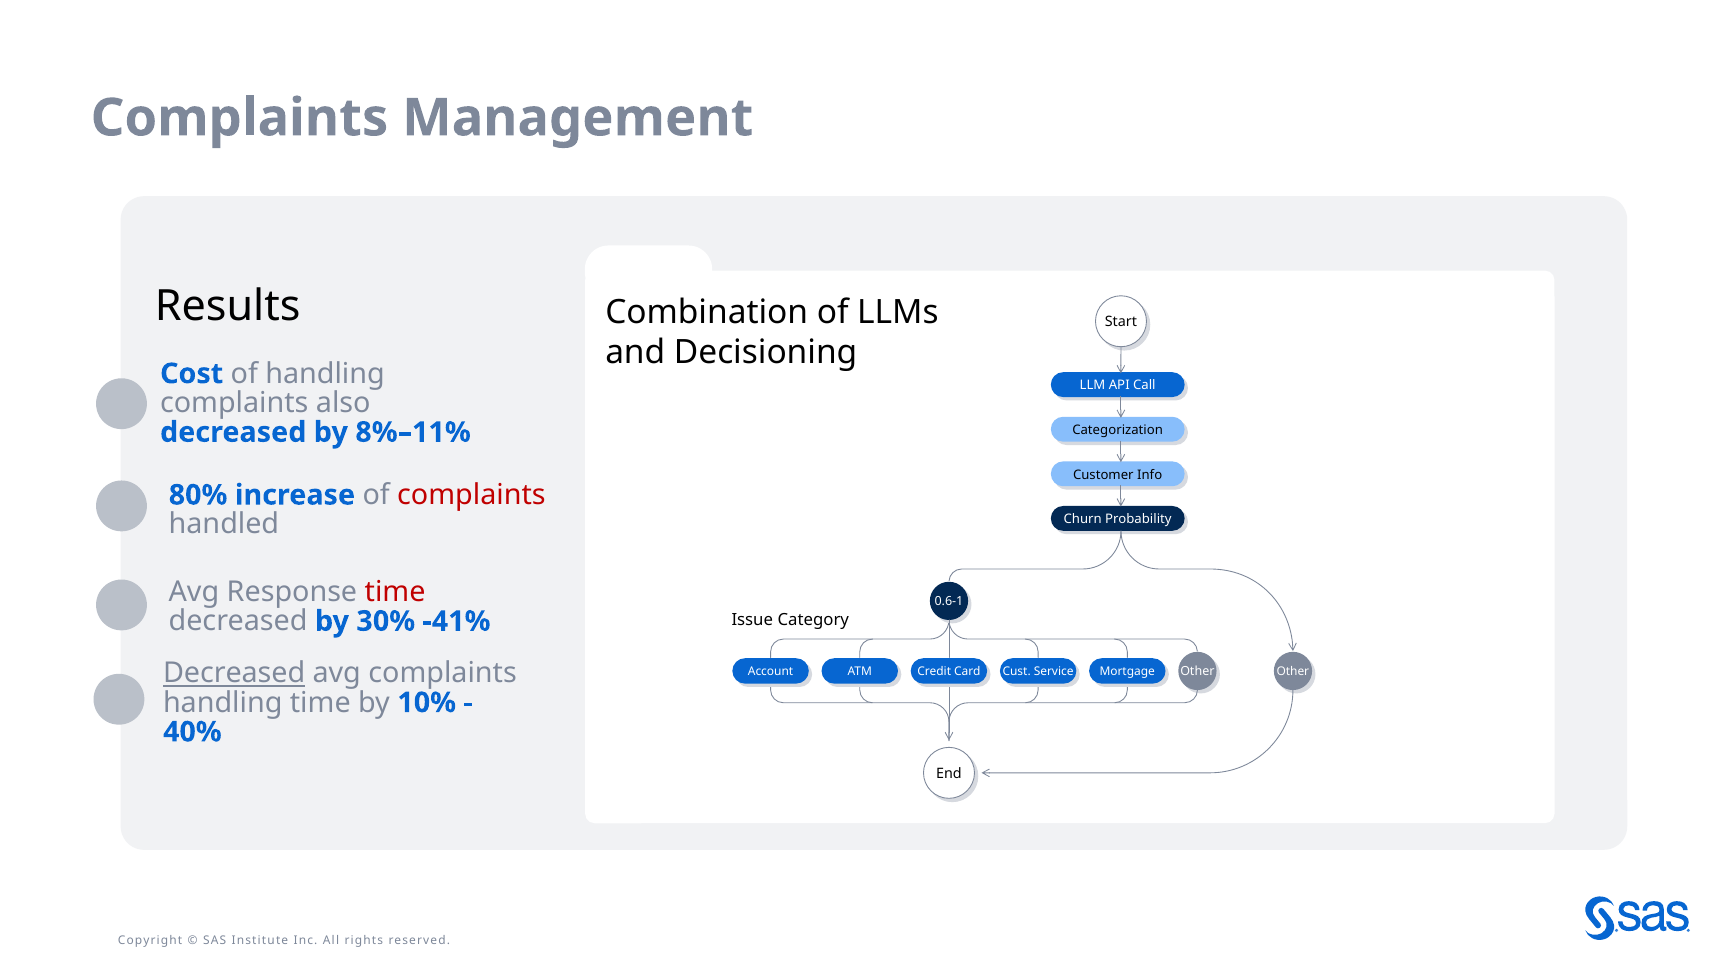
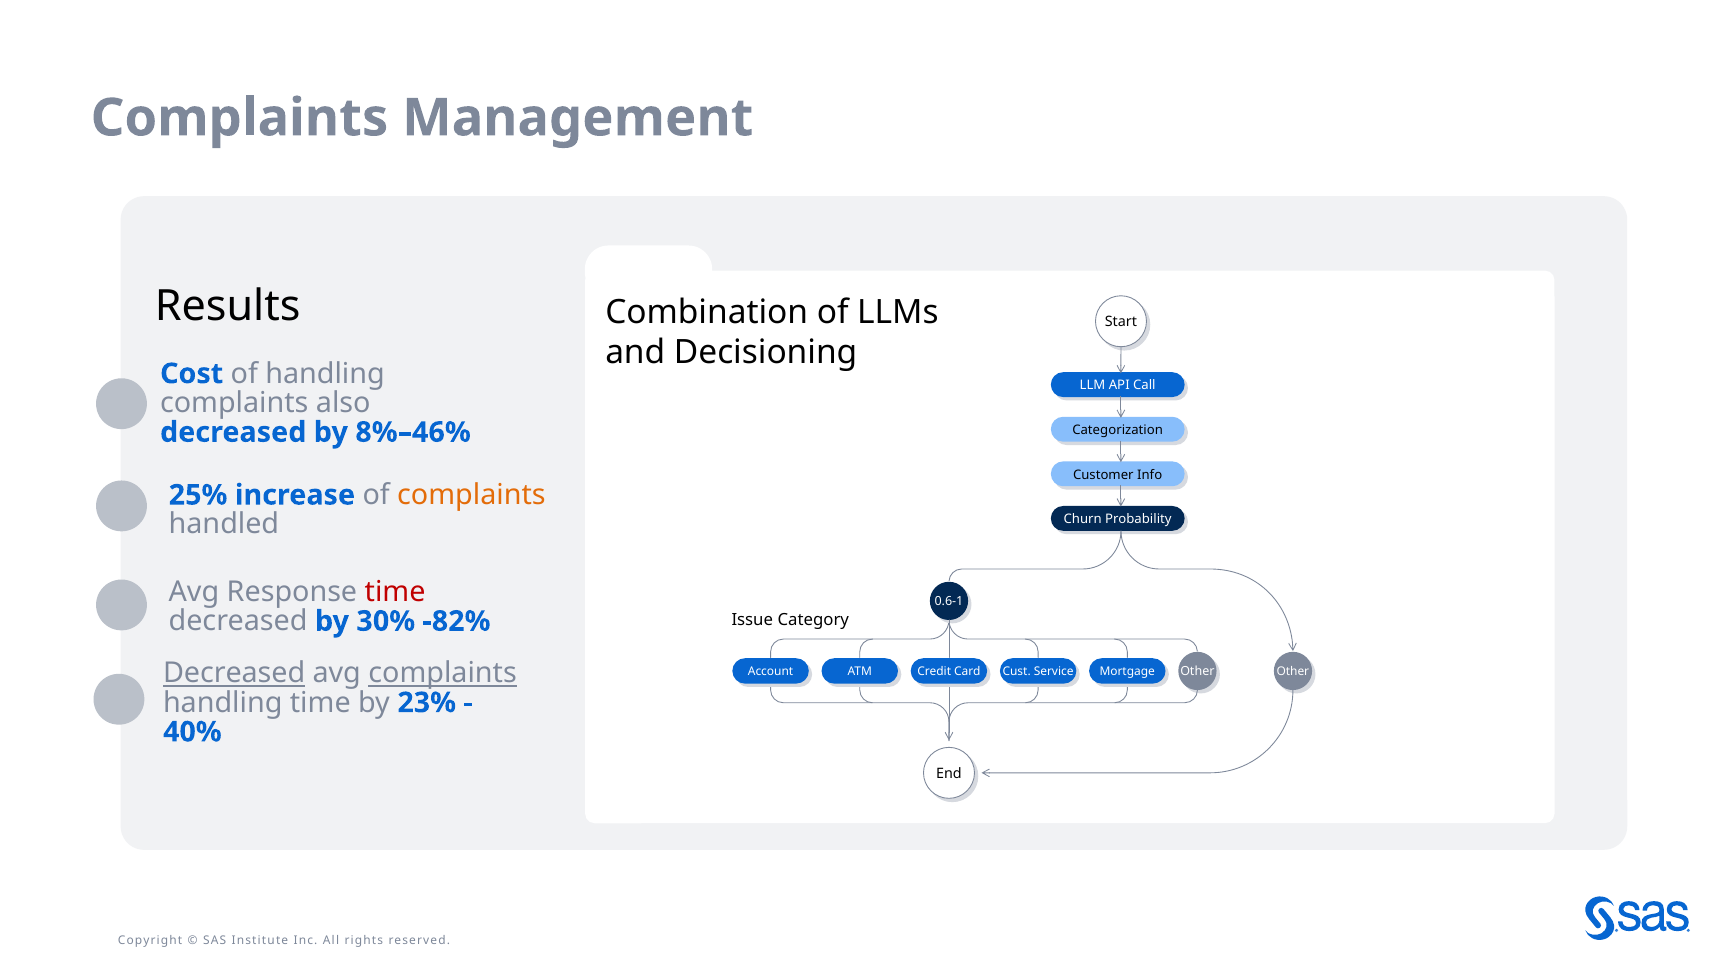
8%–11%: 8%–11% -> 8%–46%
80%: 80% -> 25%
complaints at (471, 495) colour: red -> orange
-41%: -41% -> -82%
complaints at (443, 674) underline: none -> present
10%: 10% -> 23%
